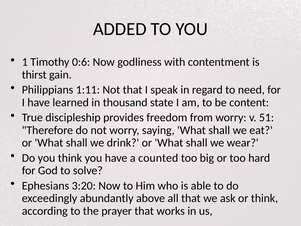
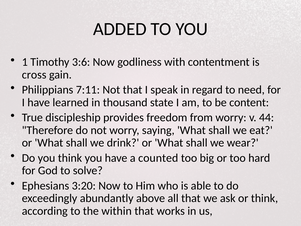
0:6: 0:6 -> 3:6
thirst: thirst -> cross
1:11: 1:11 -> 7:11
51: 51 -> 44
prayer: prayer -> within
